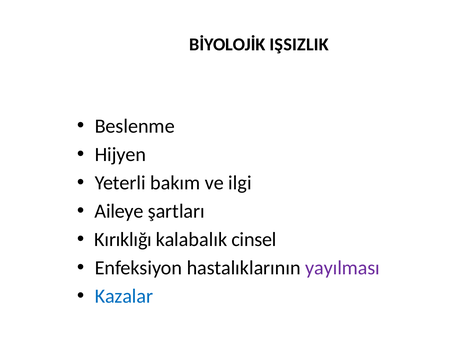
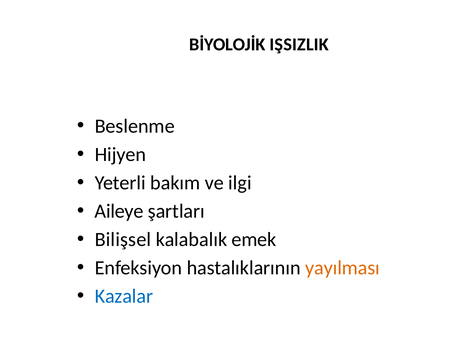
Kırıklığı: Kırıklığı -> Bilişsel
cinsel: cinsel -> emek
yayılması colour: purple -> orange
